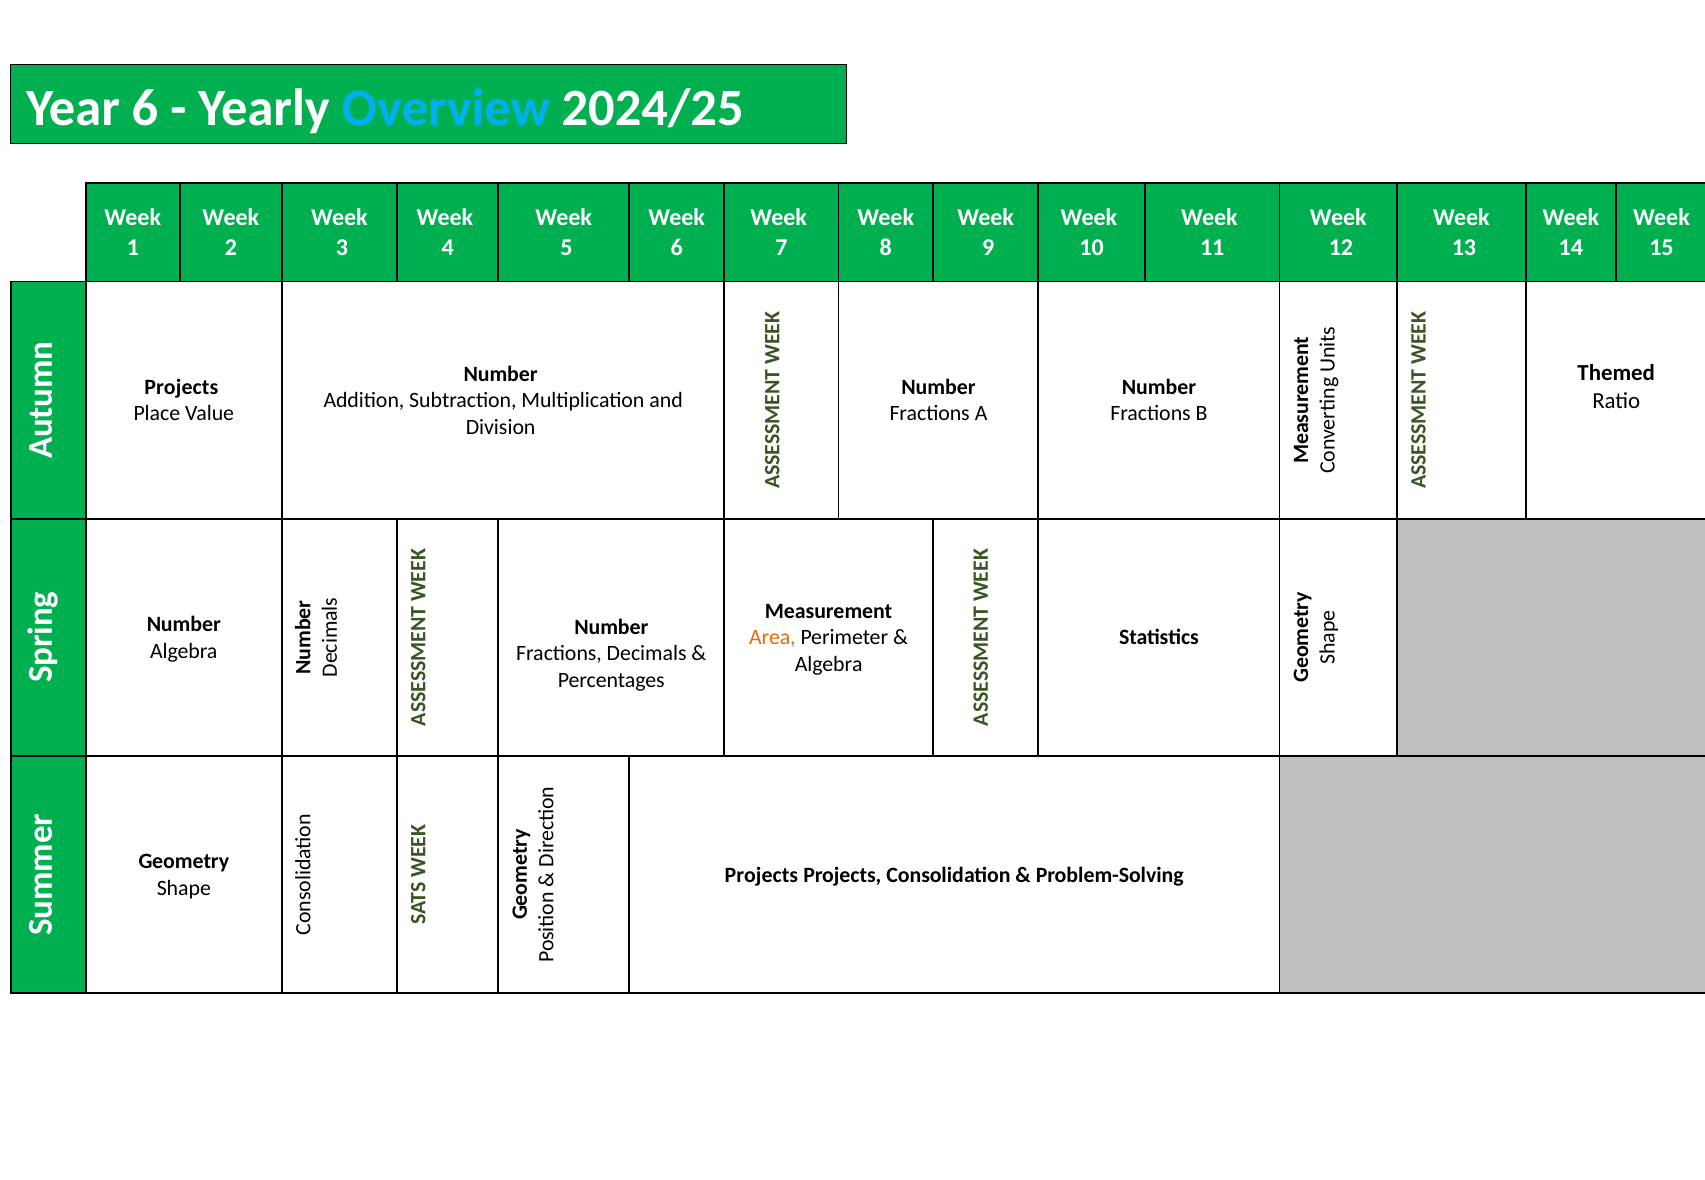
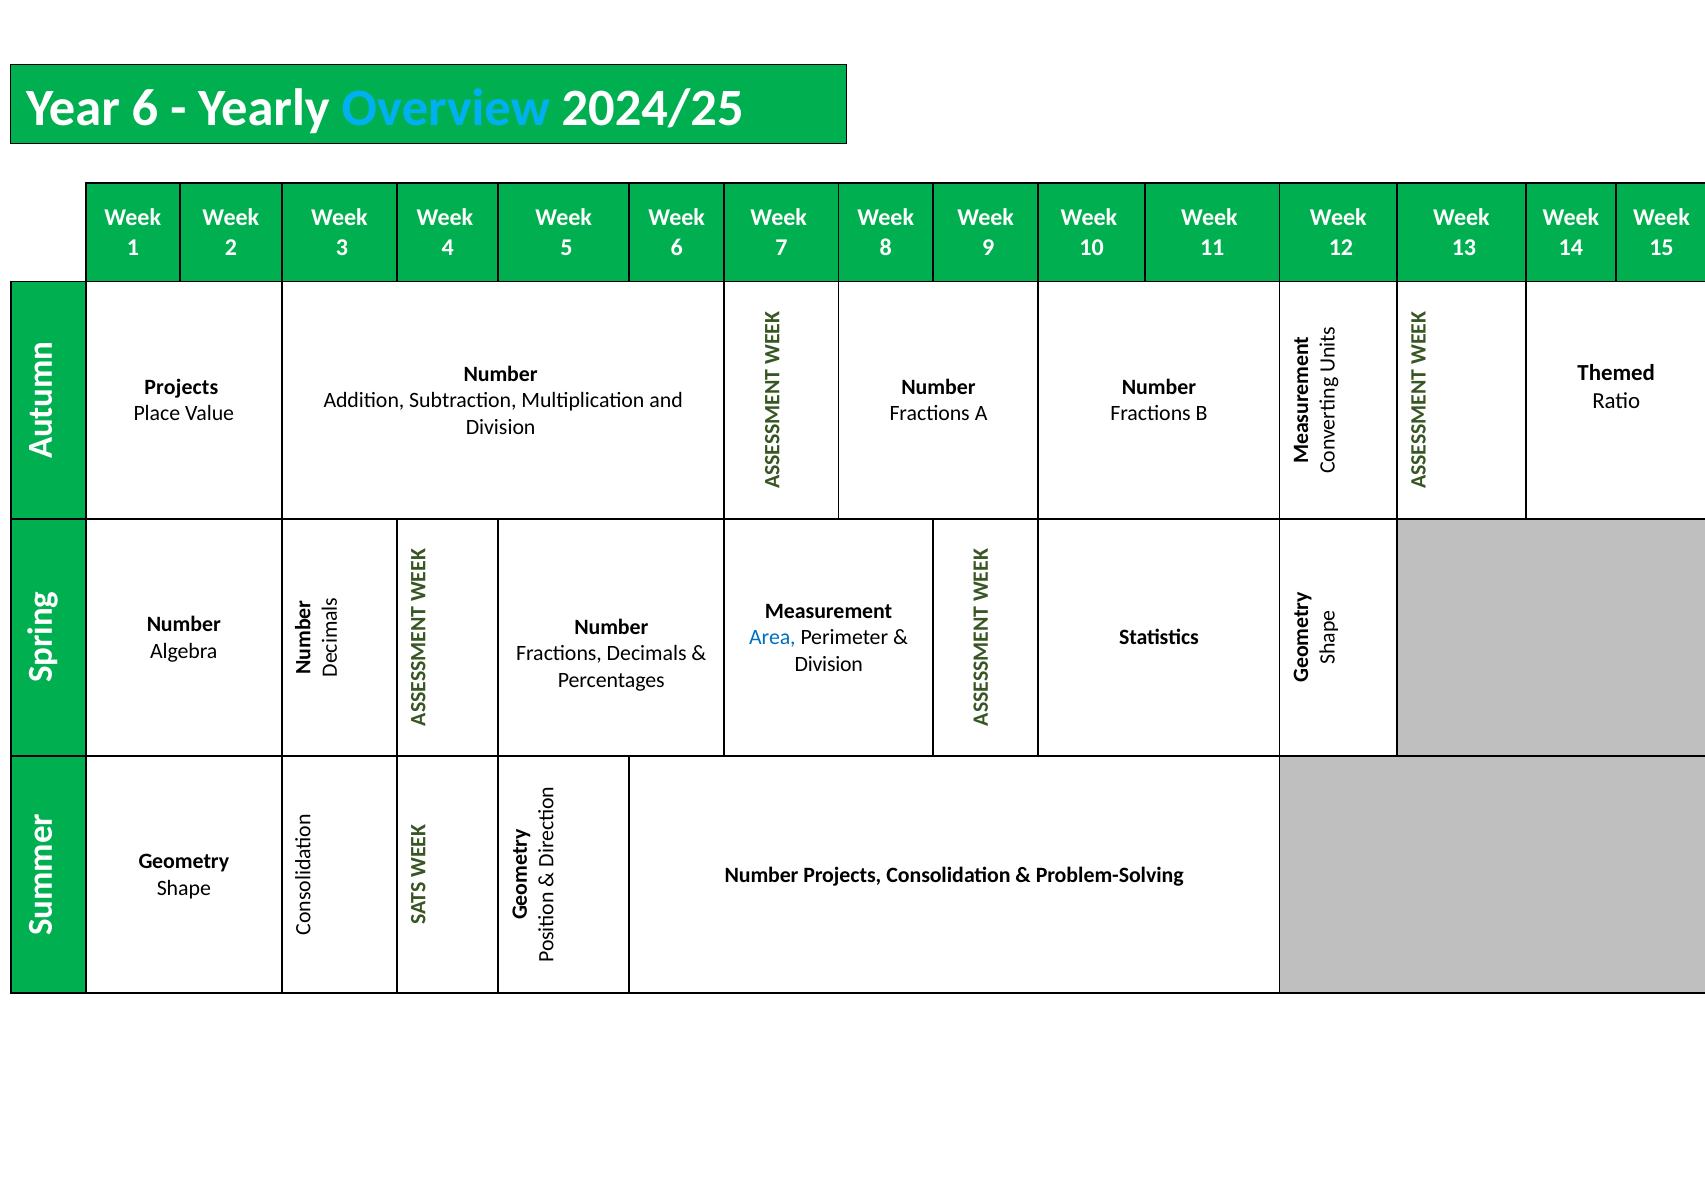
Area colour: orange -> blue
Algebra at (829, 664): Algebra -> Division
Projects at (761, 875): Projects -> Number
